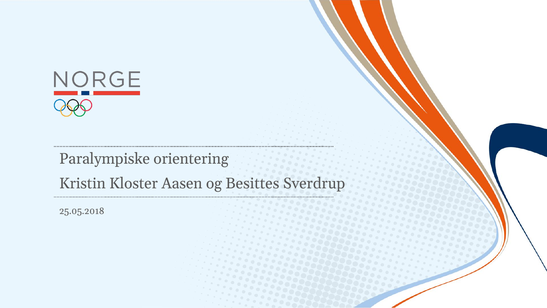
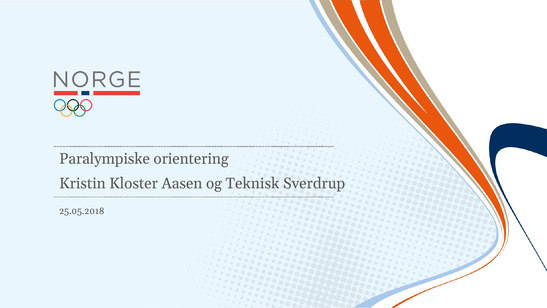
Besittes: Besittes -> Teknisk
